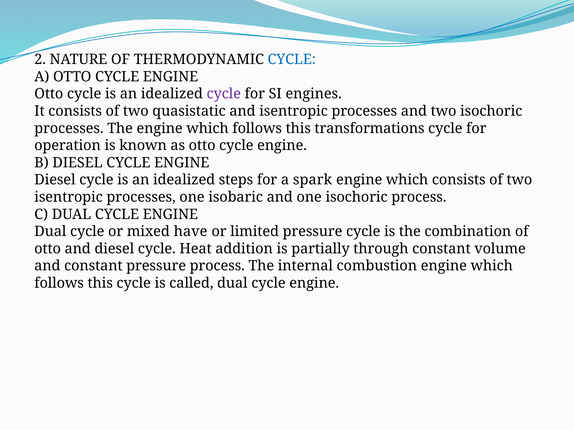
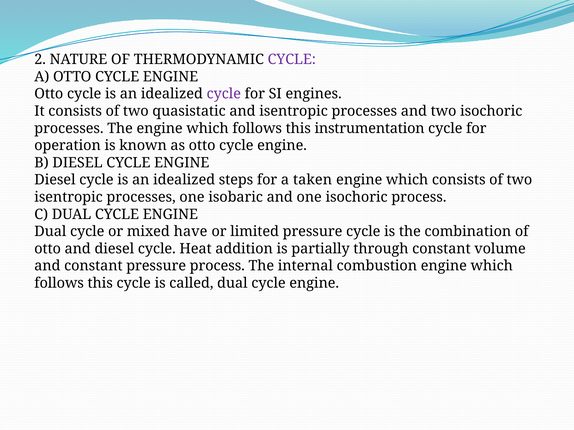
CYCLE at (292, 60) colour: blue -> purple
transformations: transformations -> instrumentation
spark: spark -> taken
